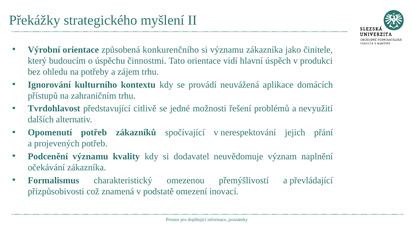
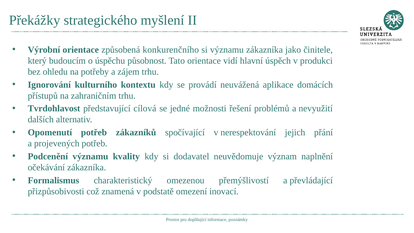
činnostmi: činnostmi -> působnost
citlivě: citlivě -> cílová
